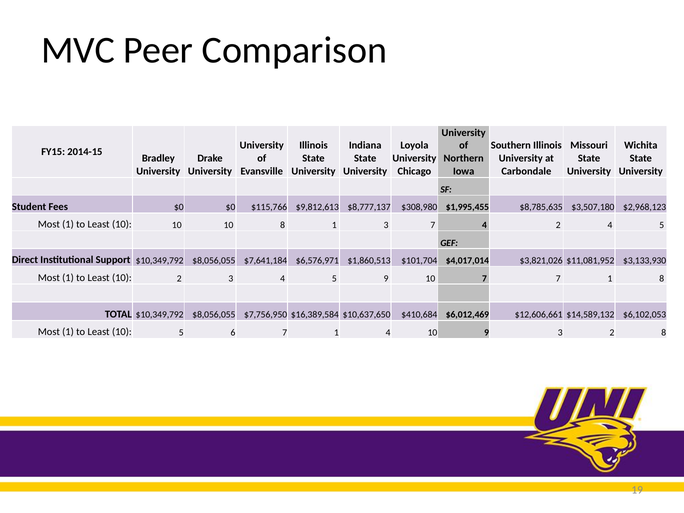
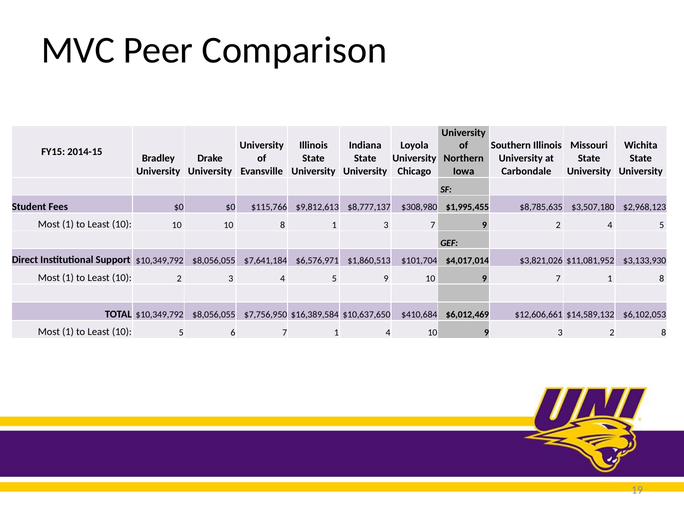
7 4: 4 -> 9
9 10 7: 7 -> 9
